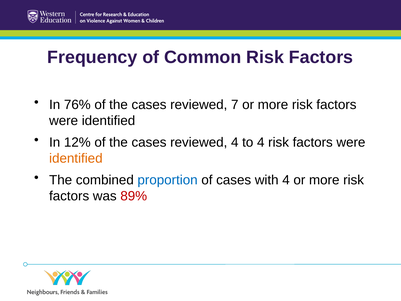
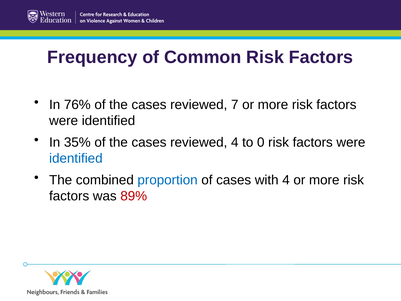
12%: 12% -> 35%
to 4: 4 -> 0
identified at (76, 158) colour: orange -> blue
